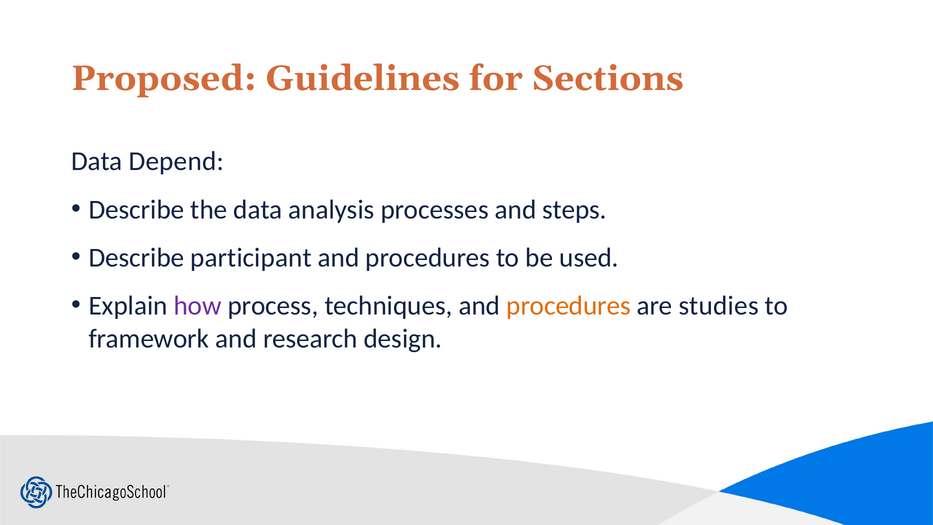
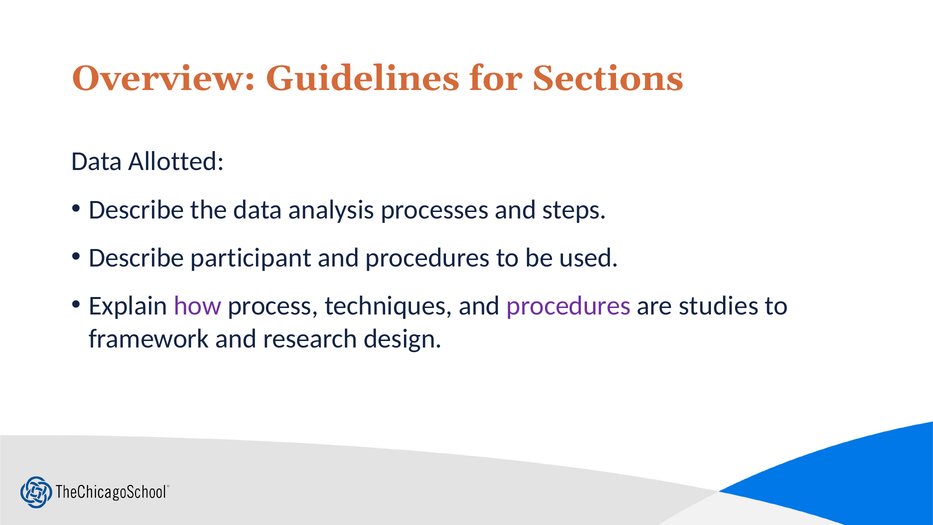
Proposed: Proposed -> Overview
Depend: Depend -> Allotted
procedures at (569, 306) colour: orange -> purple
